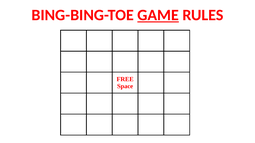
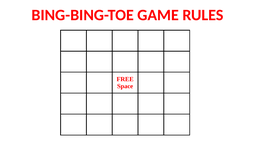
GAME underline: present -> none
